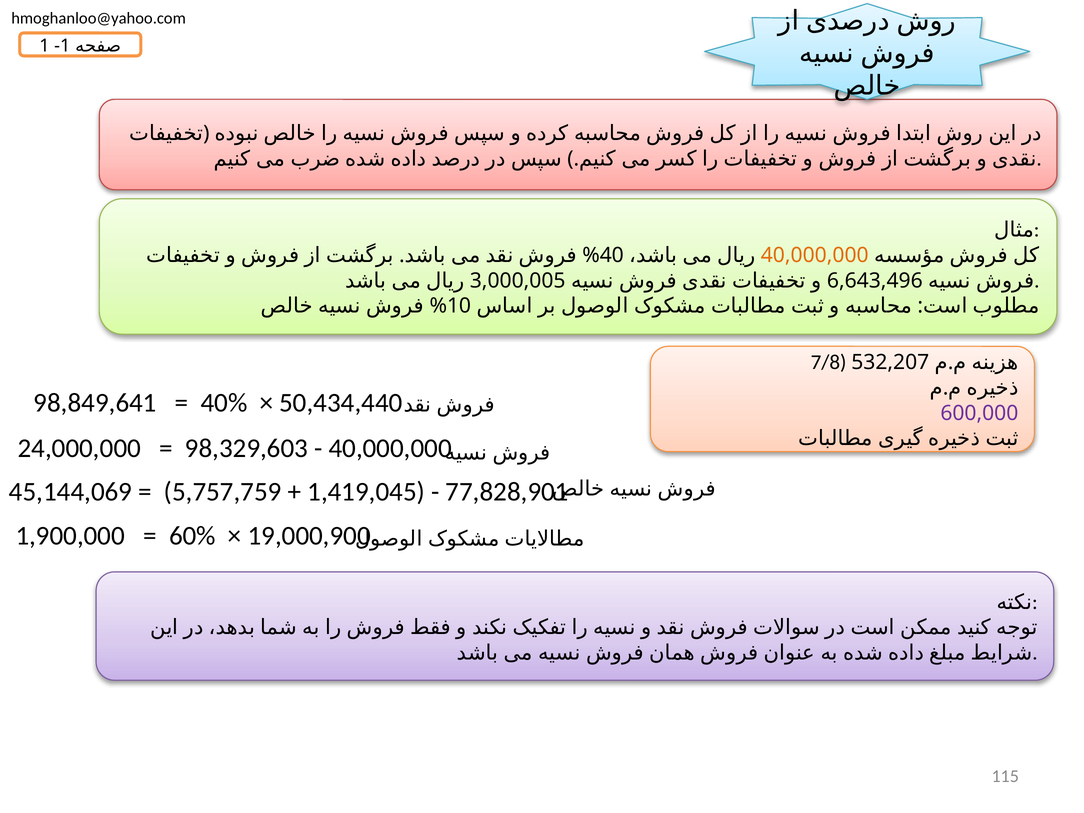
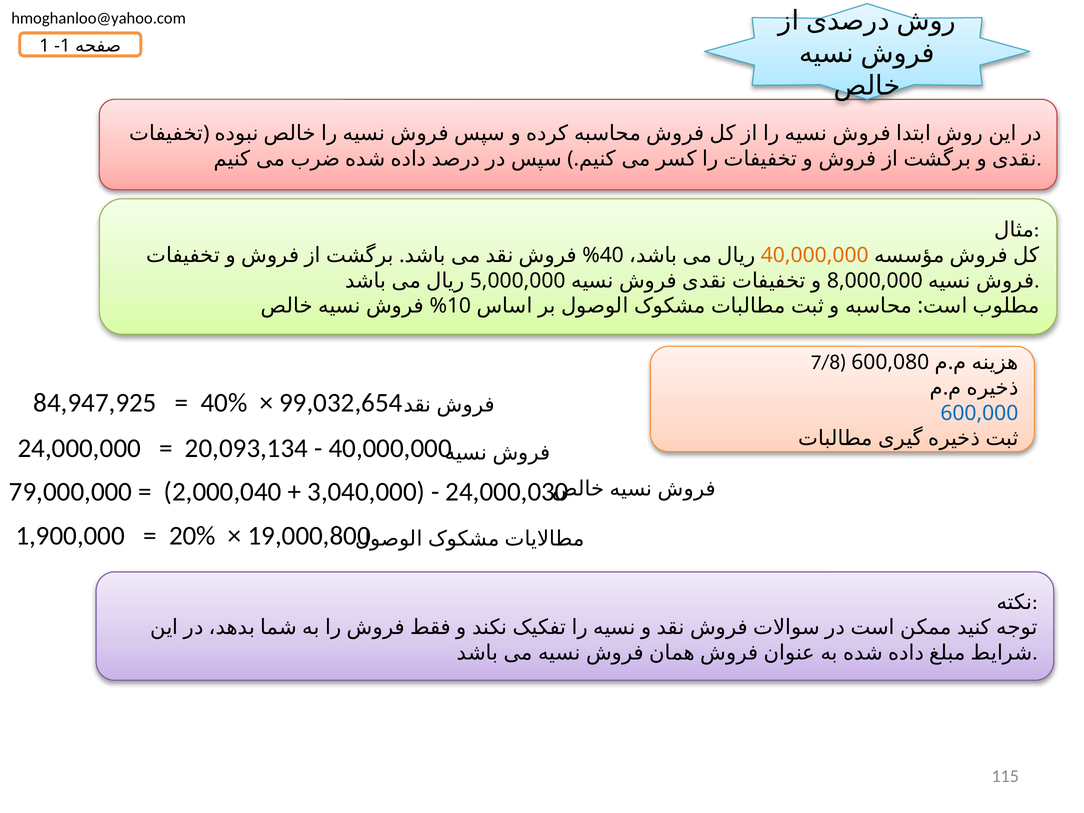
3,000,005: 3,000,005 -> 5,000,000
6,643,496: 6,643,496 -> 8,000,000
532,207: 532,207 -> 600,080
98,849,641: 98,849,641 -> 84,947,925
50,434,440: 50,434,440 -> 99,032,654
600,000 colour: purple -> blue
98,329,603: 98,329,603 -> 20,093,134
45,144,069: 45,144,069 -> 79,000,000
5,757,759: 5,757,759 -> 2,000,040
1,419,045: 1,419,045 -> 3,040,000
77,828,901: 77,828,901 -> 24,000,030
60%: 60% -> 20%
19,000,900: 19,000,900 -> 19,000,800
